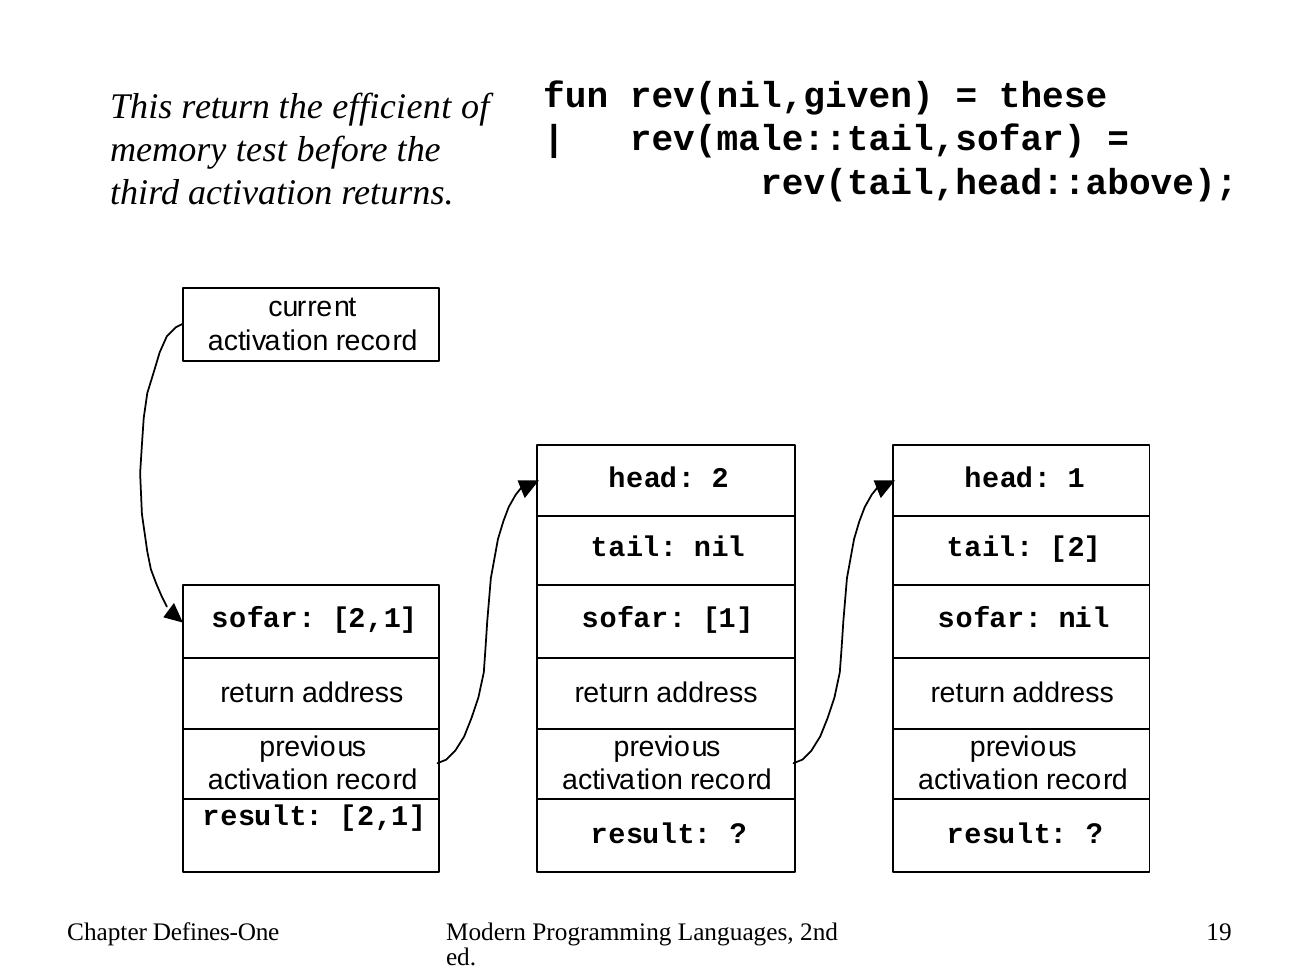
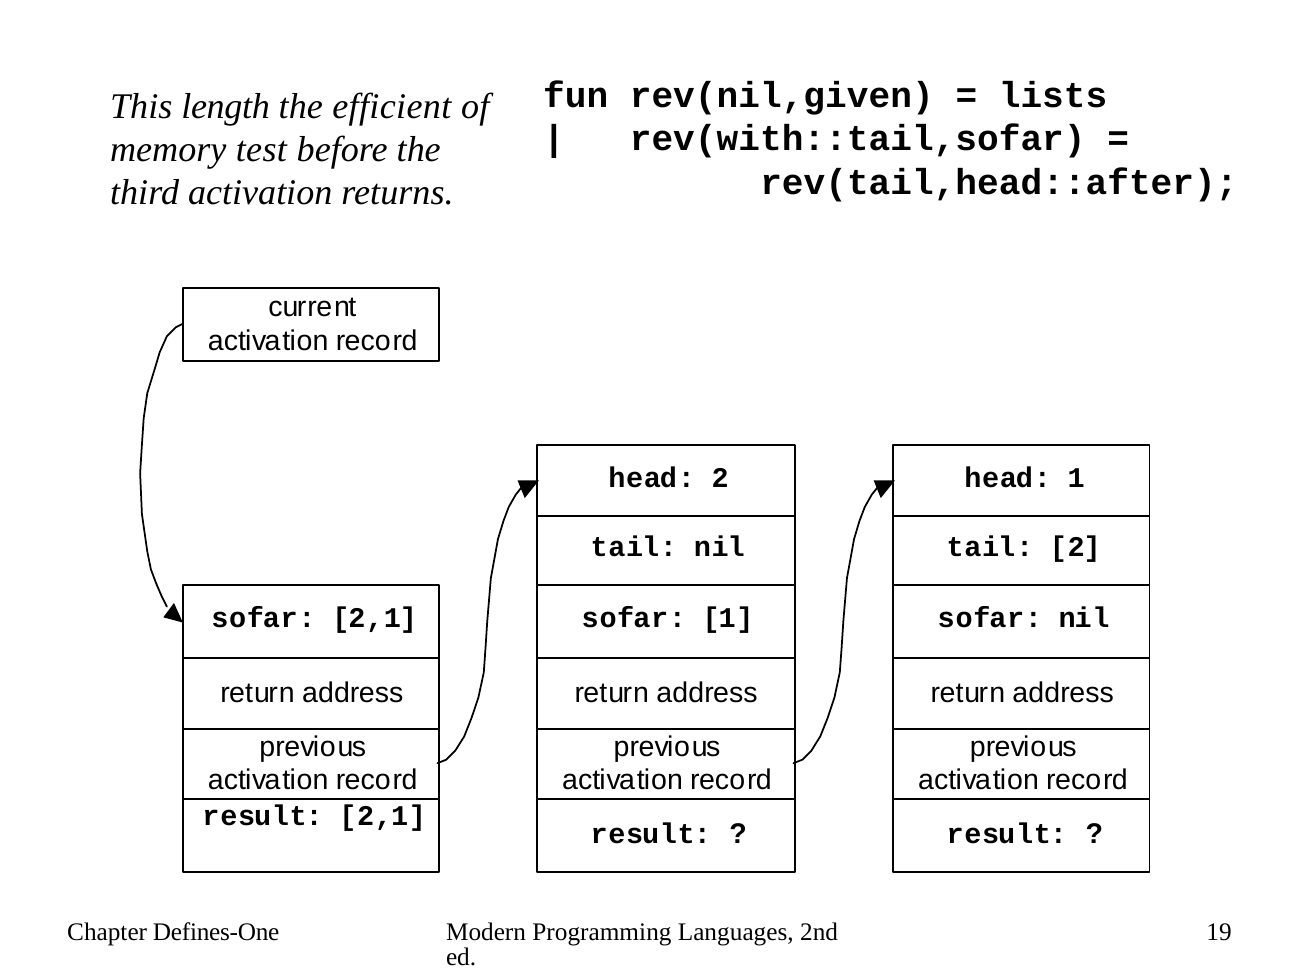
these: these -> lists
This return: return -> length
rev(male::tail,sofar: rev(male::tail,sofar -> rev(with::tail,sofar
rev(tail,head::above: rev(tail,head::above -> rev(tail,head::after
